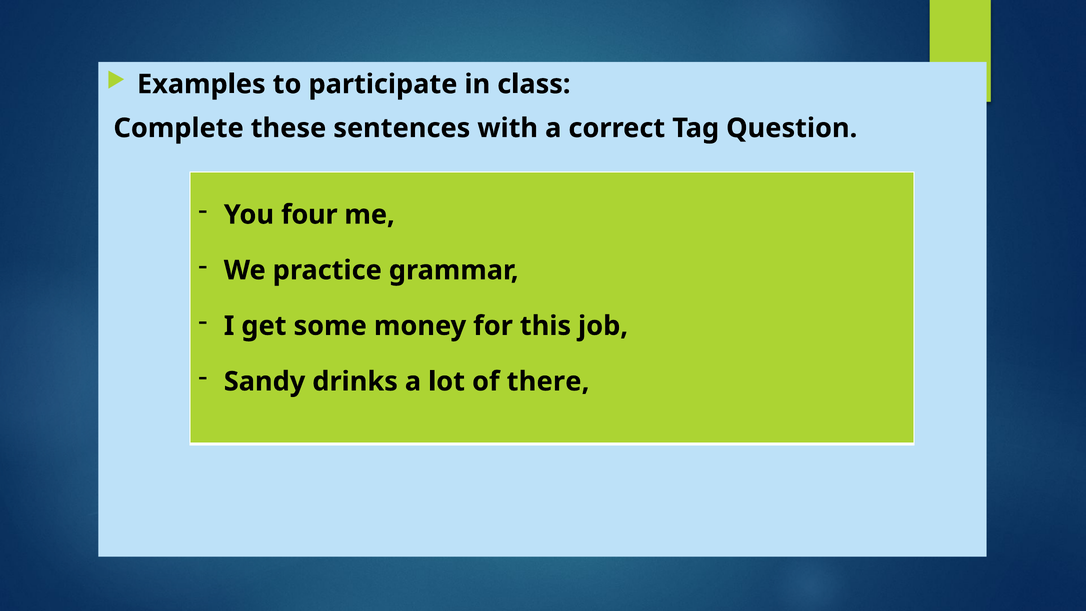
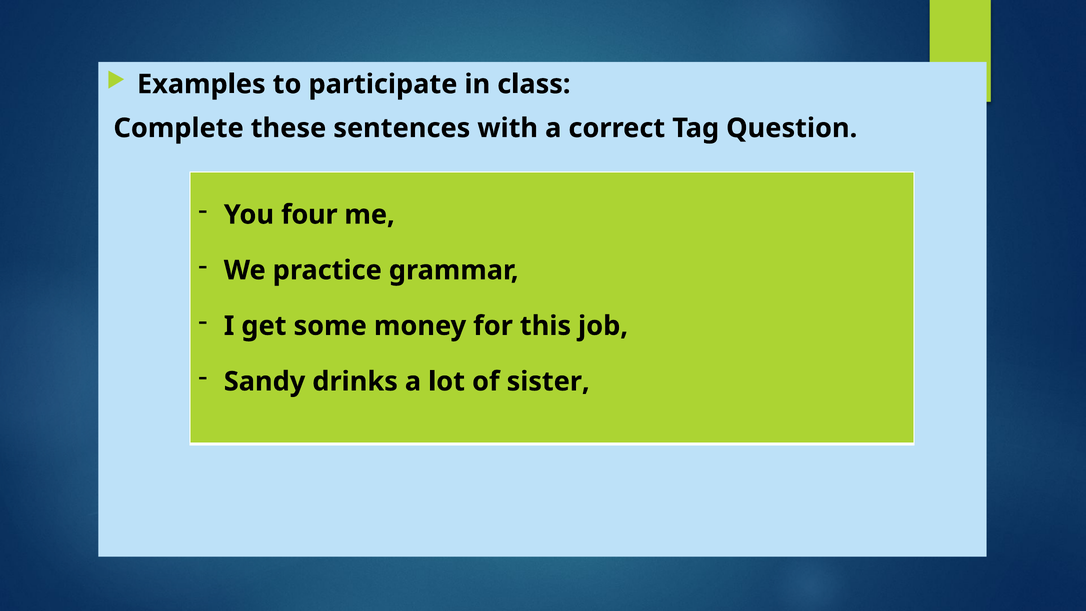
there: there -> sister
